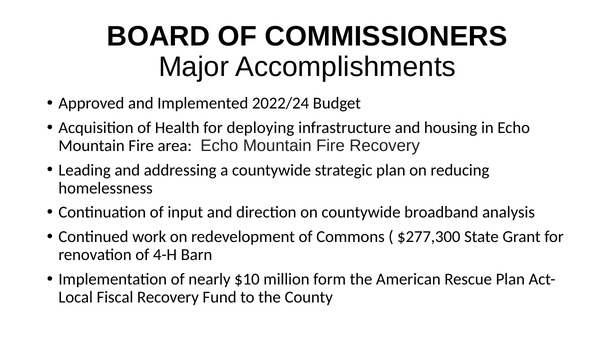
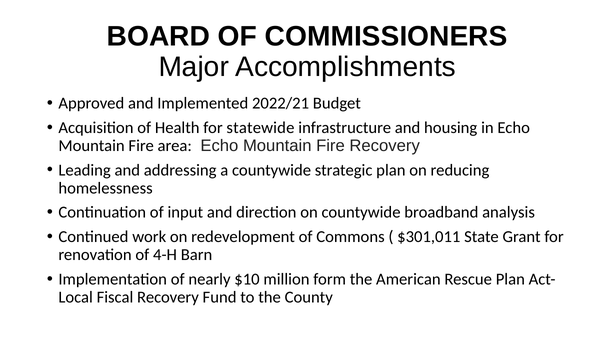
2022/24: 2022/24 -> 2022/21
deploying: deploying -> statewide
$277,300: $277,300 -> $301,011
